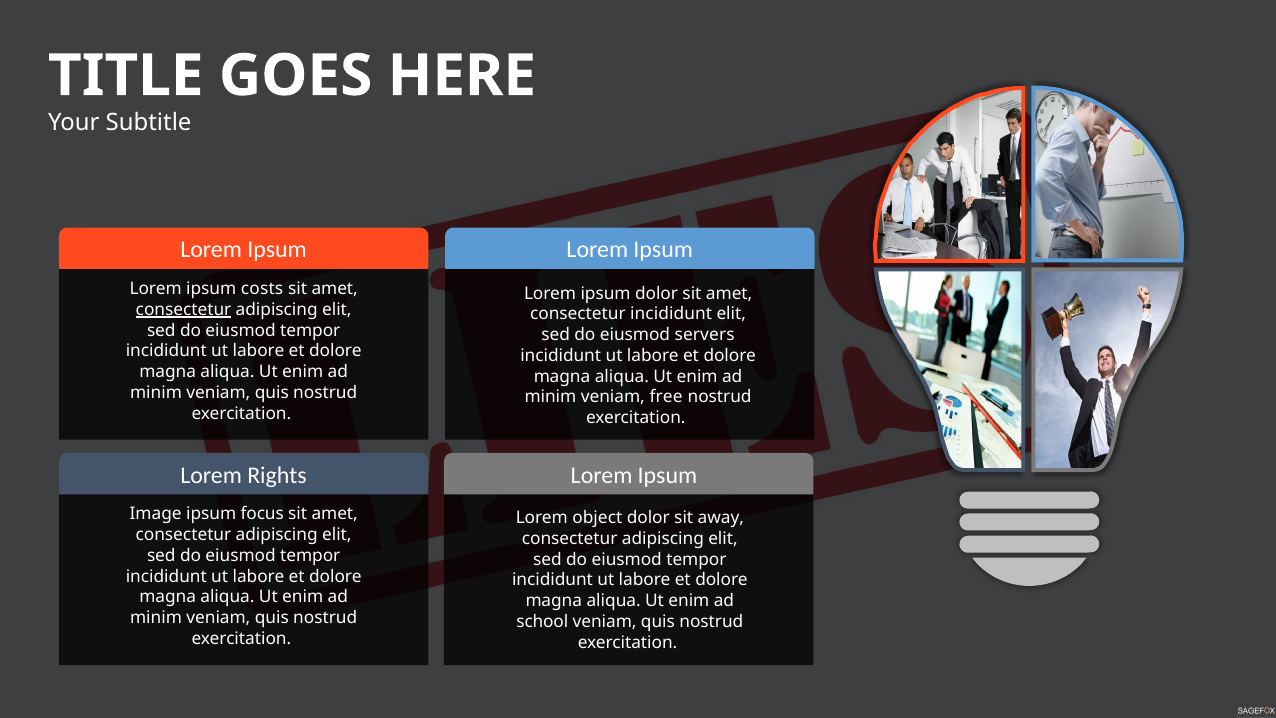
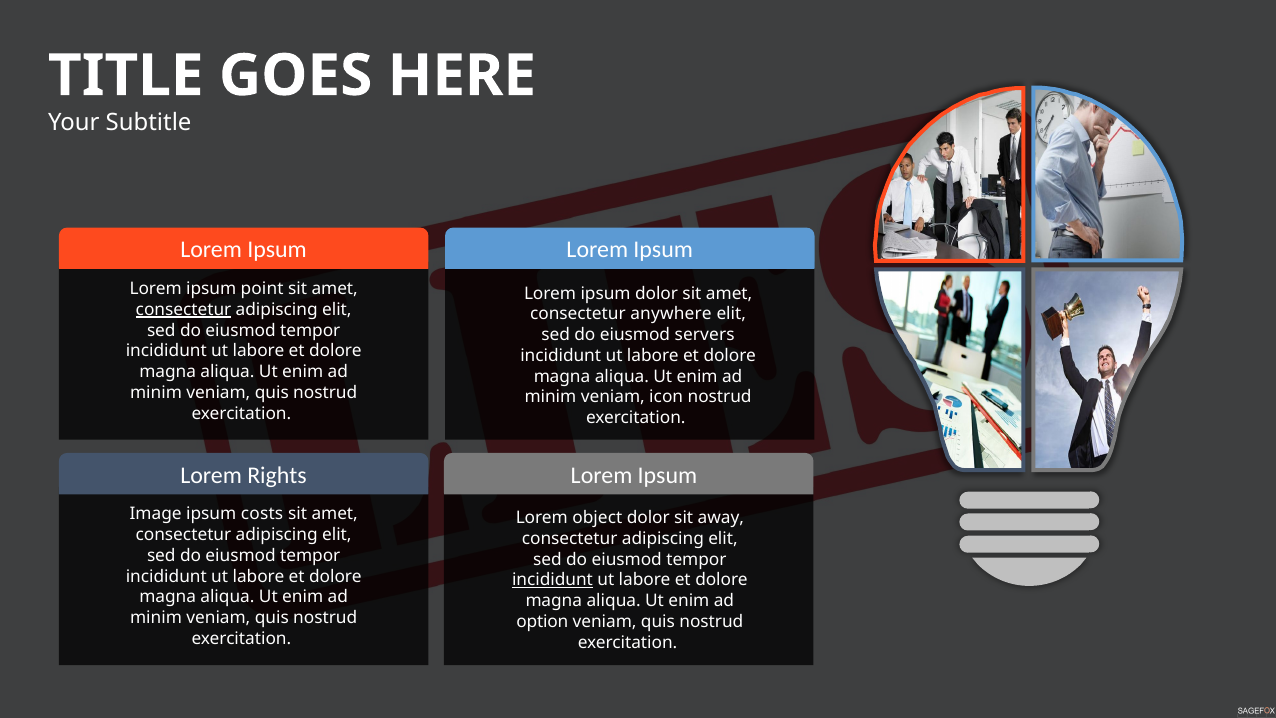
costs: costs -> point
consectetur incididunt: incididunt -> anywhere
free: free -> icon
focus: focus -> costs
incididunt at (552, 580) underline: none -> present
school: school -> option
